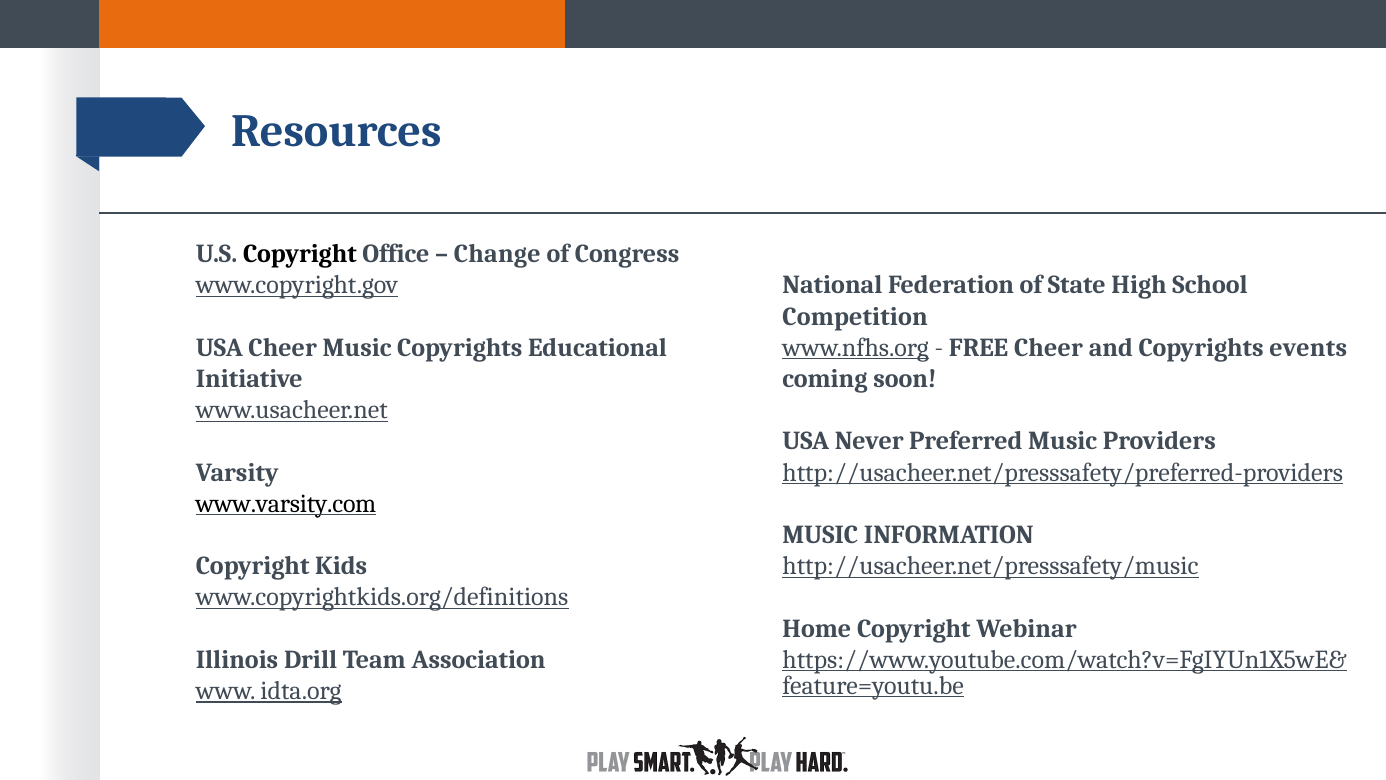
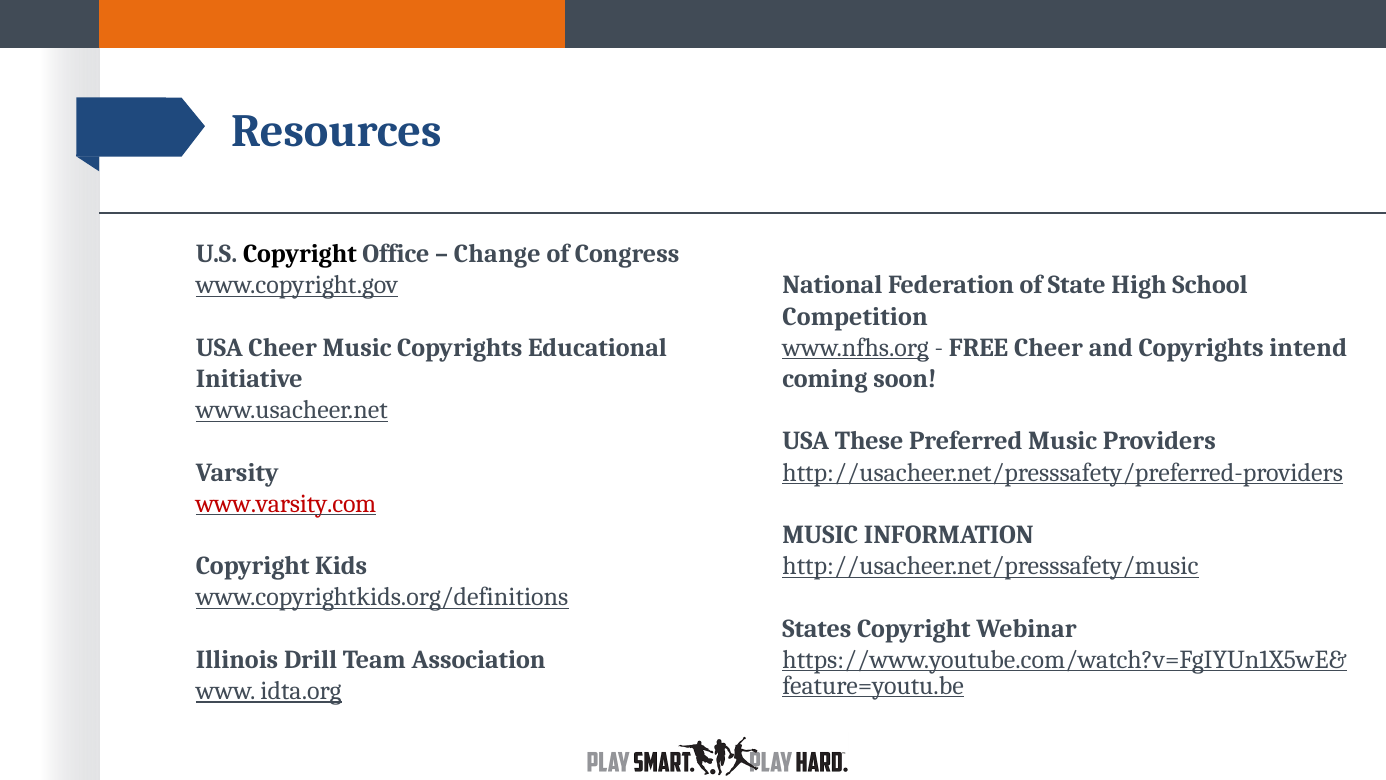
events: events -> intend
Never: Never -> These
www.varsity.com colour: black -> red
Home: Home -> States
